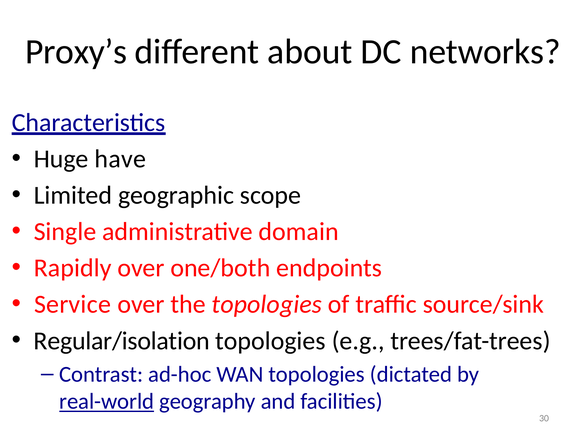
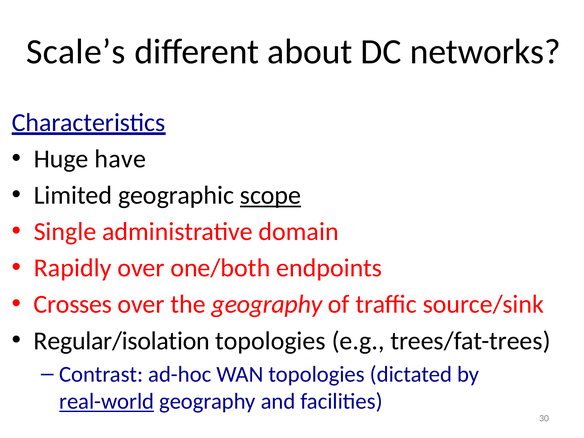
Proxy’s: Proxy’s -> Scale’s
scope underline: none -> present
Service: Service -> Crosses
the topologies: topologies -> geography
